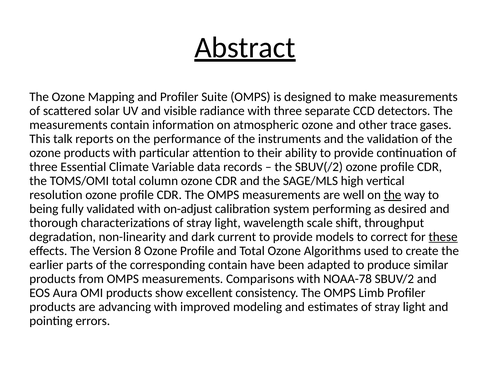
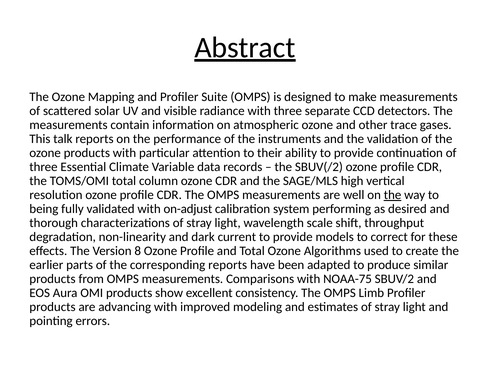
these underline: present -> none
corresponding contain: contain -> reports
NOAA-78: NOAA-78 -> NOAA-75
